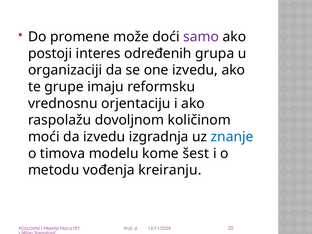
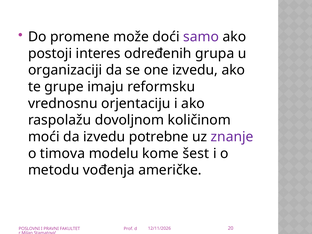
izgradnja: izgradnja -> potrebne
znanje colour: blue -> purple
kreiranju: kreiranju -> američke
